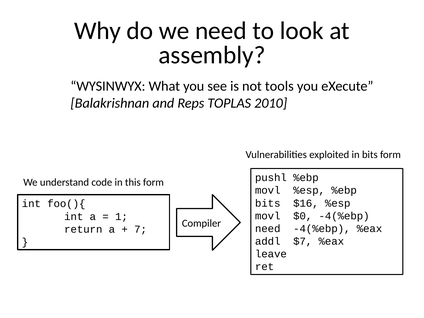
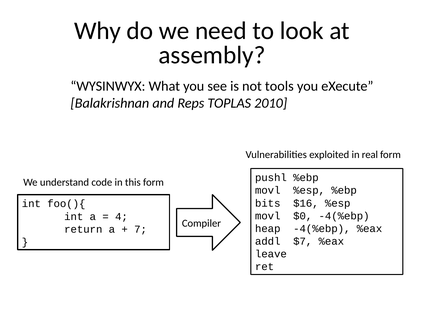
in bits: bits -> real
1: 1 -> 4
need at (268, 229): need -> heap
